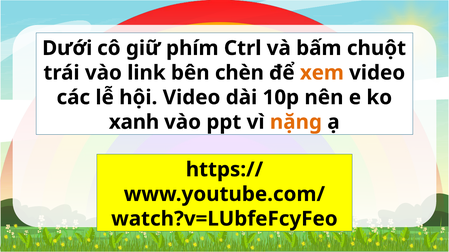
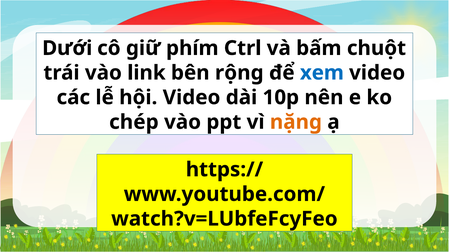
chèn: chèn -> rộng
xem colour: orange -> blue
xanh: xanh -> chép
